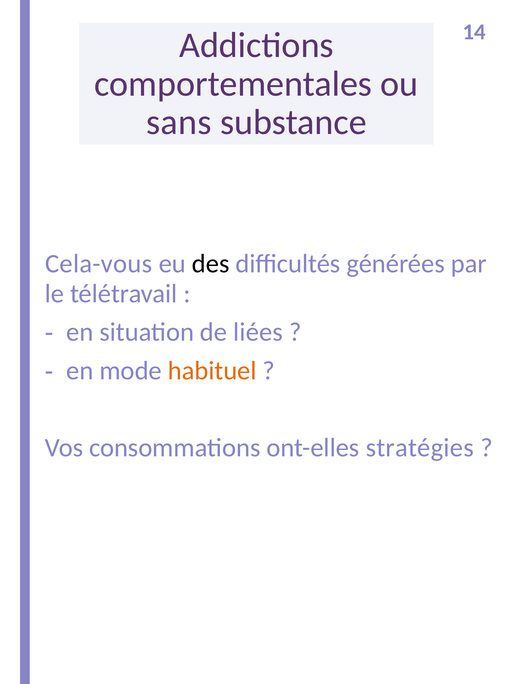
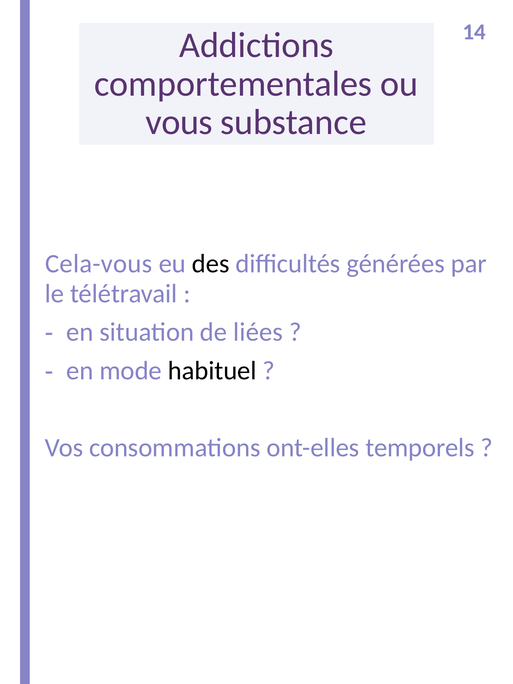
sans: sans -> vous
habituel colour: orange -> black
stratégies: stratégies -> temporels
